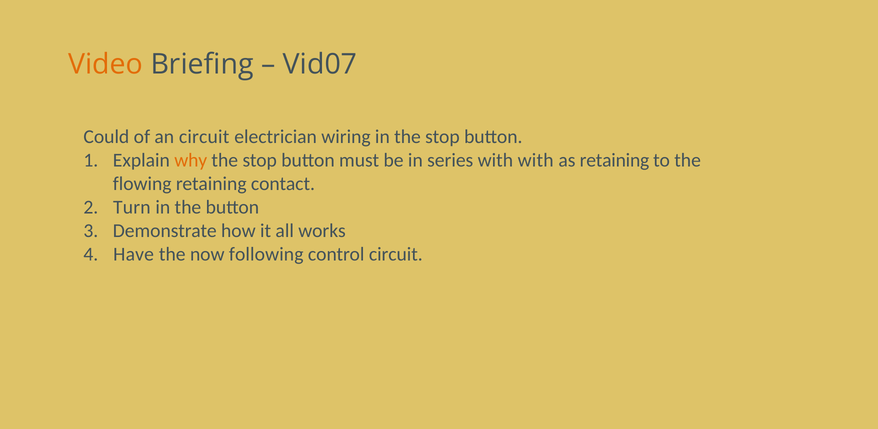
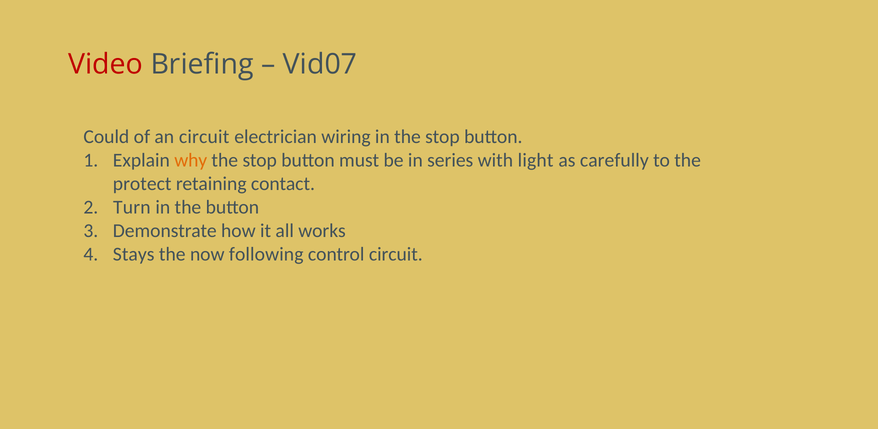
Video colour: orange -> red
with with: with -> light
as retaining: retaining -> carefully
flowing: flowing -> protect
Have: Have -> Stays
